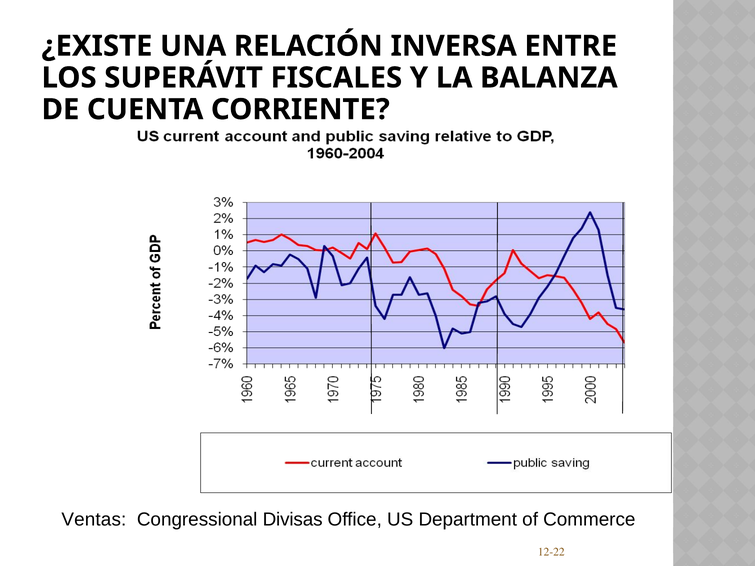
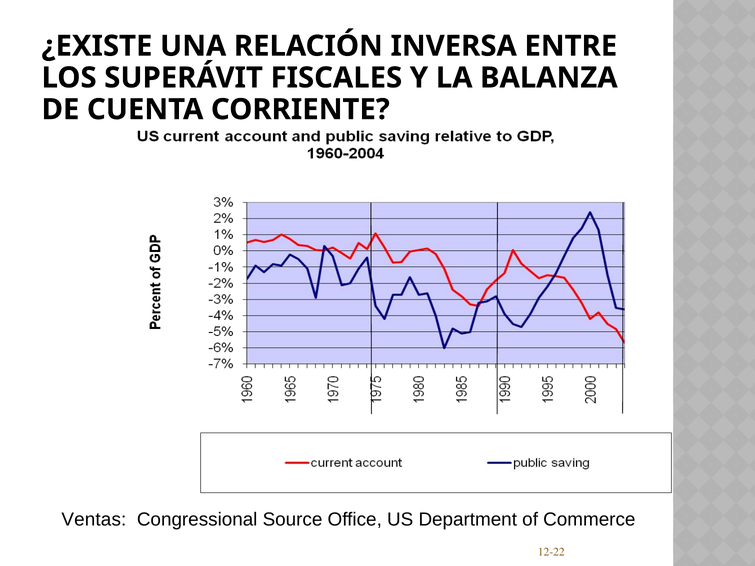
Divisas: Divisas -> Source
